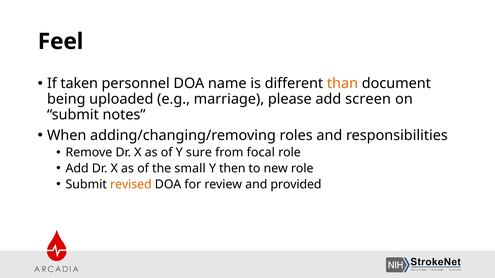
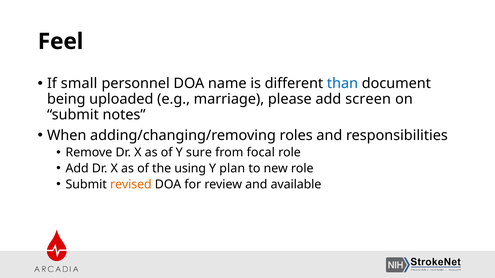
taken: taken -> small
than colour: orange -> blue
small: small -> using
then: then -> plan
provided: provided -> available
